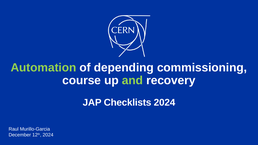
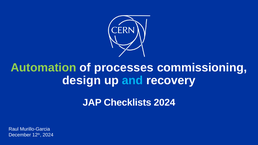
depending: depending -> processes
course: course -> design
and colour: light green -> light blue
